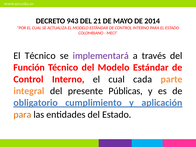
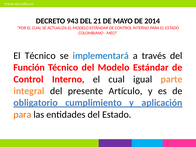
implementará colour: purple -> blue
cada: cada -> igual
Públicas: Públicas -> Artículo
